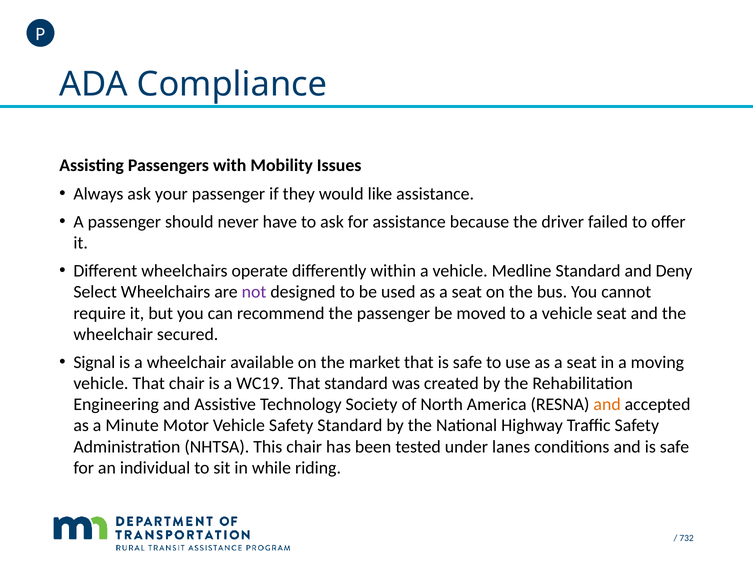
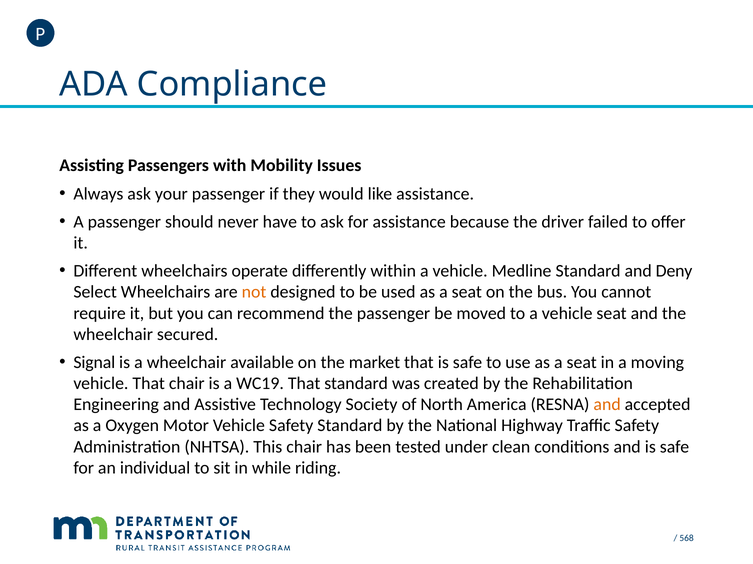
not colour: purple -> orange
Minute: Minute -> Oxygen
lanes: lanes -> clean
732: 732 -> 568
